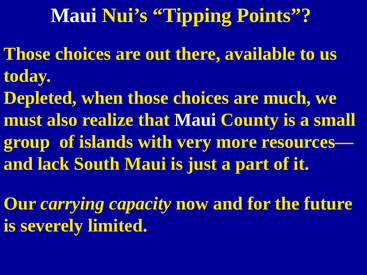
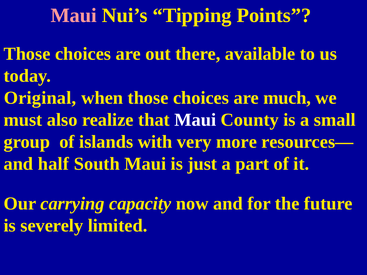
Maui at (74, 15) colour: white -> pink
Depleted: Depleted -> Original
lack: lack -> half
